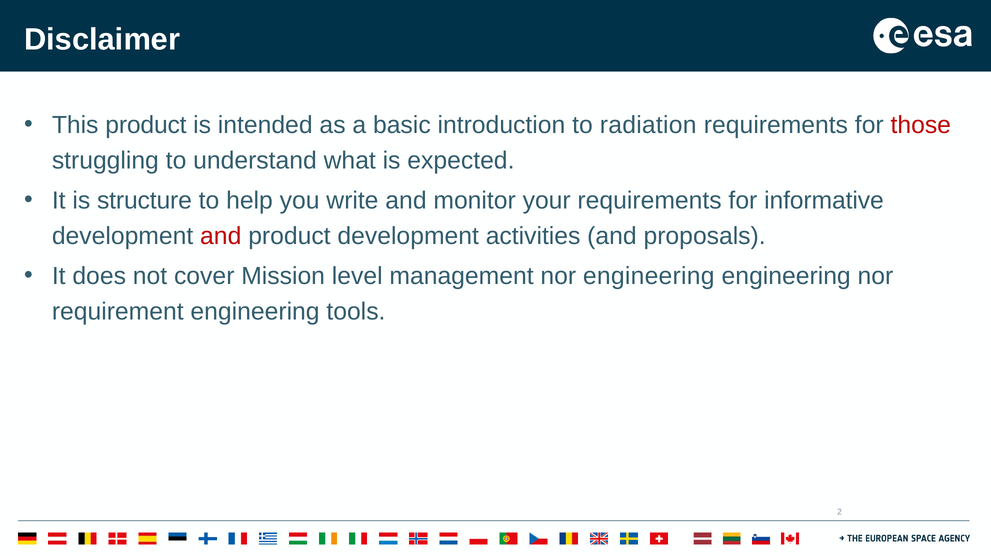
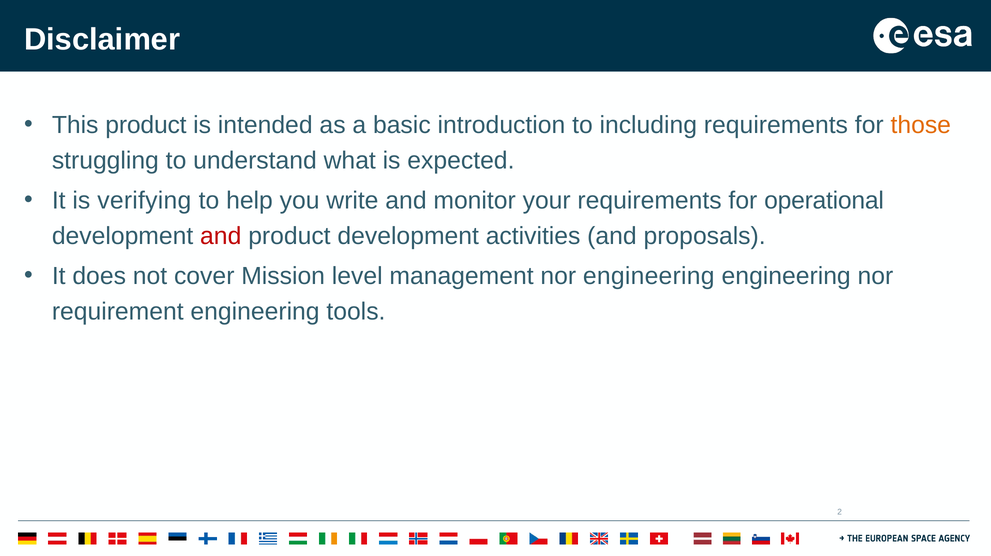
radiation: radiation -> including
those colour: red -> orange
structure: structure -> verifying
informative: informative -> operational
